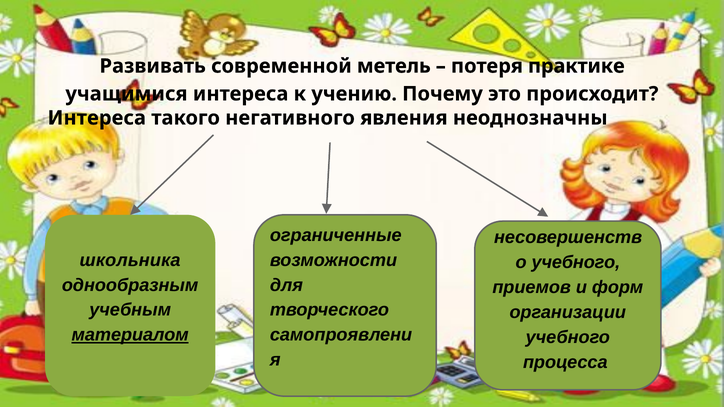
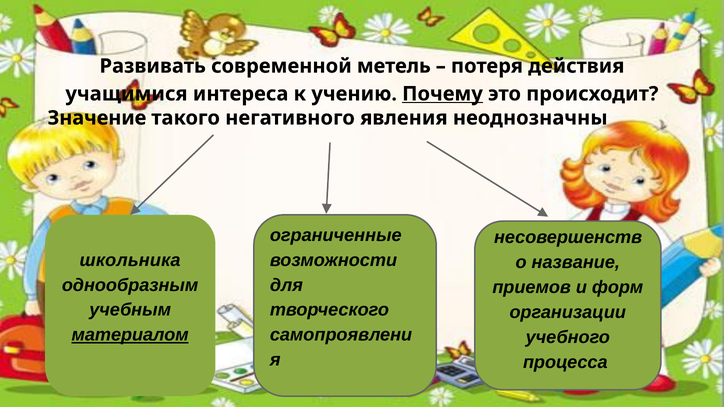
практике: практике -> действия
Почему underline: none -> present
Интереса at (97, 118): Интереса -> Значение
учебного at (576, 263): учебного -> название
